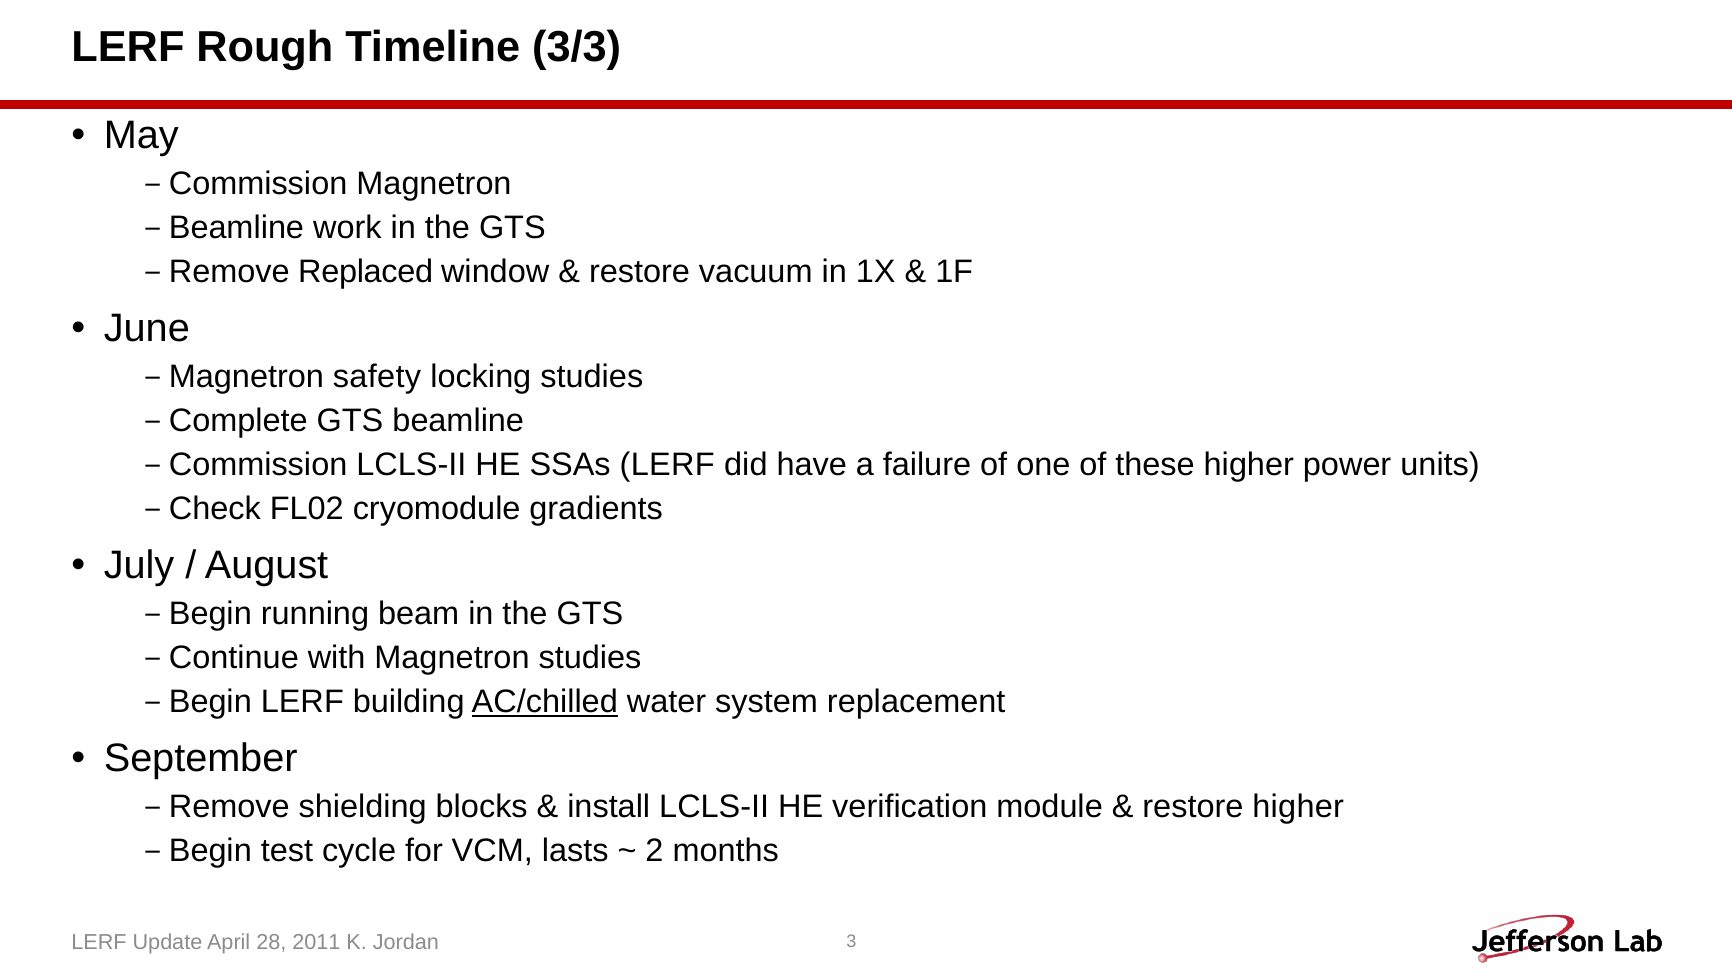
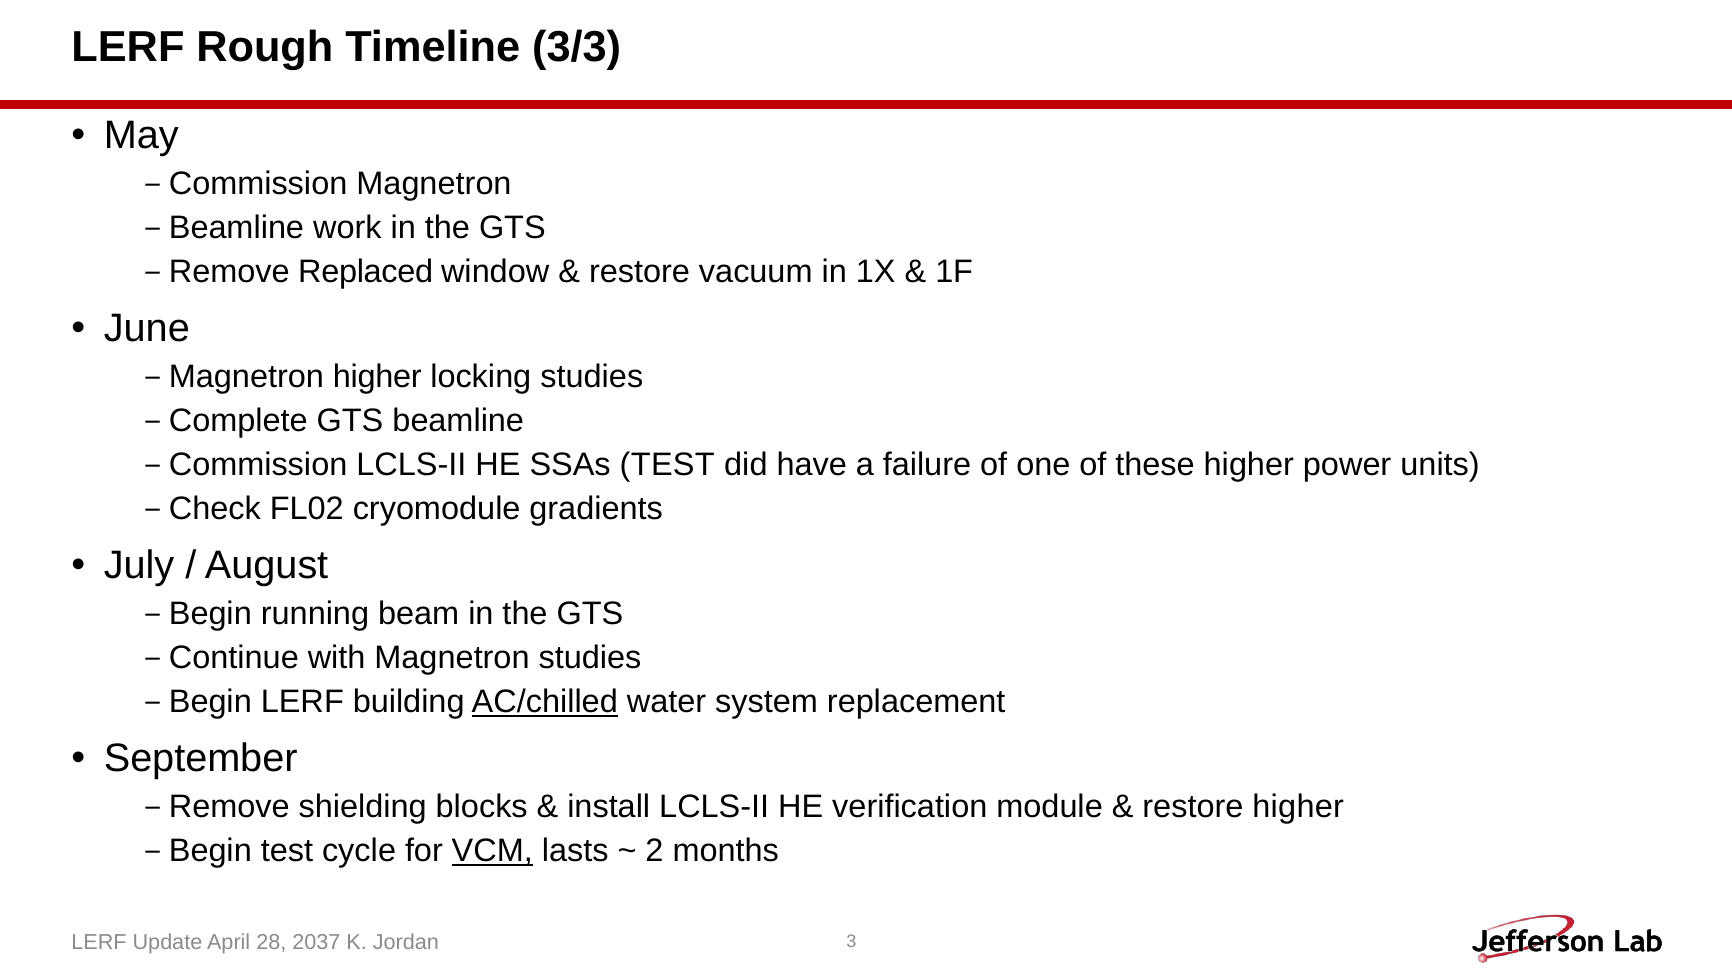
safety at (377, 377): safety -> higher
SSAs LERF: LERF -> TEST
VCM underline: none -> present
2011: 2011 -> 2037
